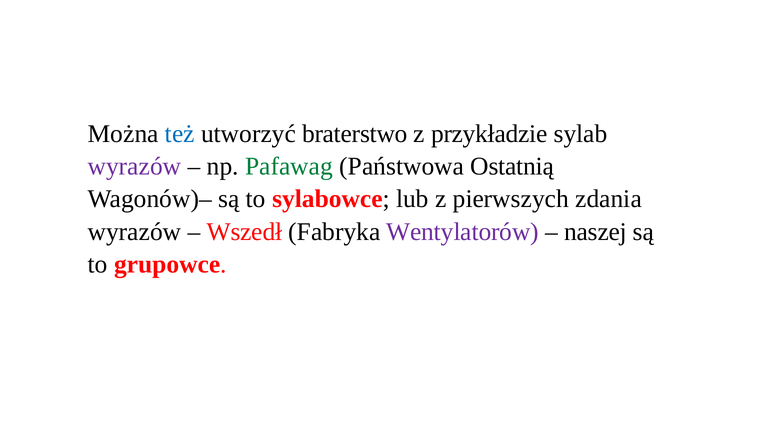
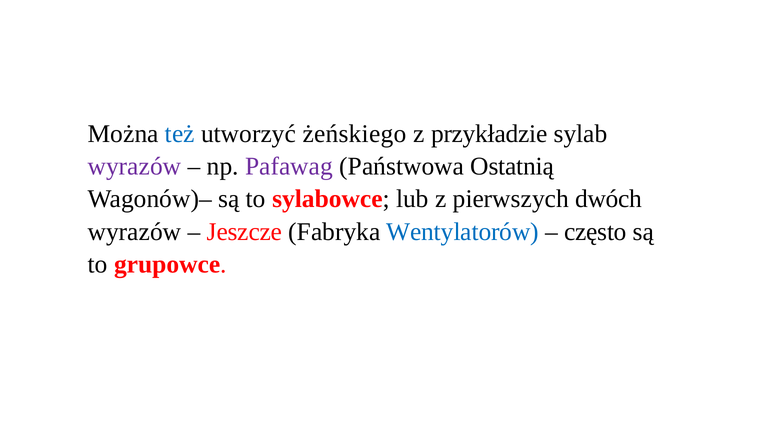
braterstwo: braterstwo -> żeńskiego
Pafawag colour: green -> purple
zdania: zdania -> dwóch
Wszedł: Wszedł -> Jeszcze
Wentylatorów colour: purple -> blue
naszej: naszej -> często
